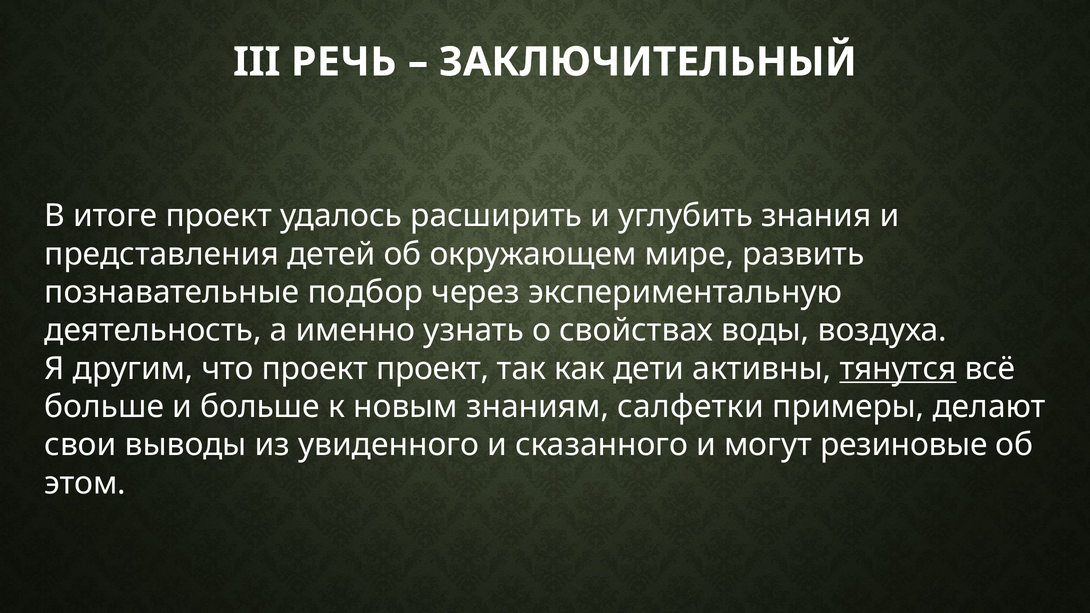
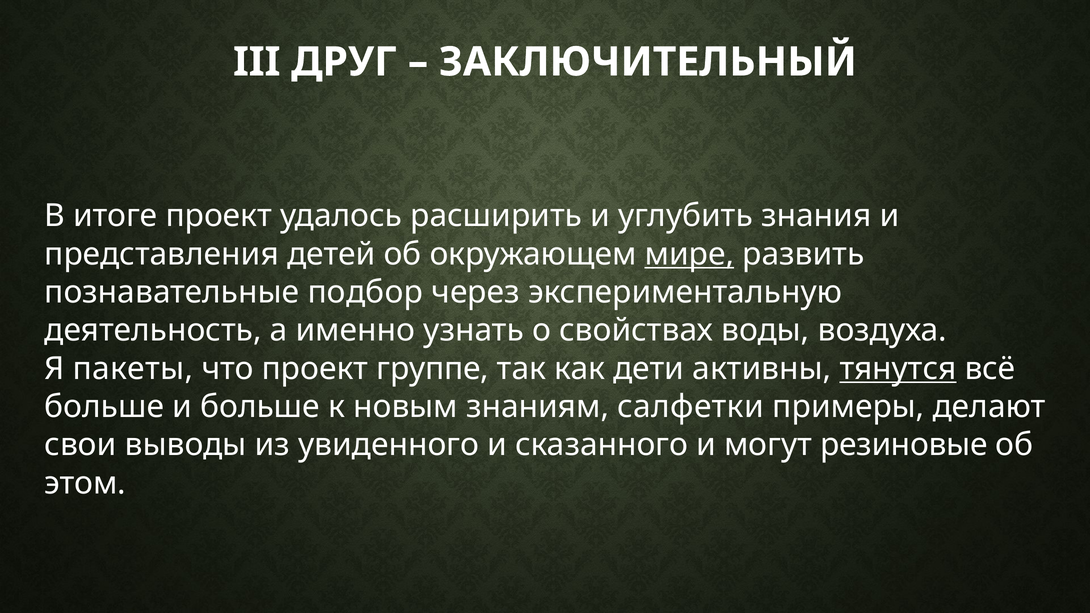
РЕЧЬ: РЕЧЬ -> ДРУГ
мире underline: none -> present
другим: другим -> пакеты
проект проект: проект -> группе
